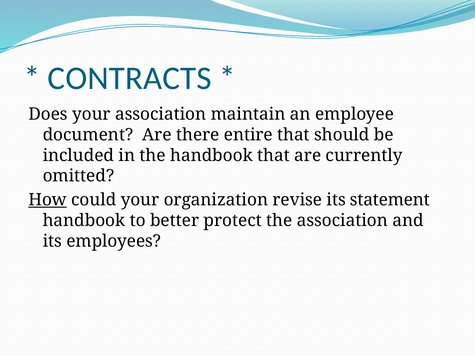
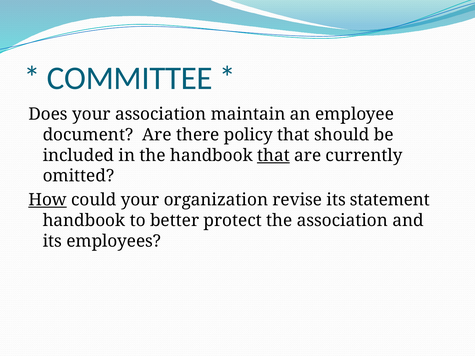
CONTRACTS: CONTRACTS -> COMMITTEE
entire: entire -> policy
that at (273, 156) underline: none -> present
